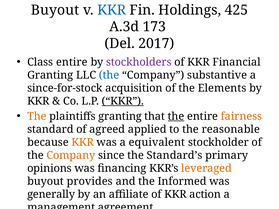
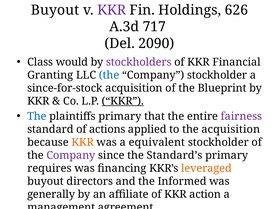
KKR at (112, 10) colour: blue -> purple
425: 425 -> 626
173: 173 -> 717
2017: 2017 -> 2090
Class entire: entire -> would
Company substantive: substantive -> stockholder
Elements: Elements -> Blueprint
The at (37, 116) colour: orange -> blue
plaintiffs granting: granting -> primary
the at (176, 116) underline: present -> none
fairness colour: orange -> purple
agreed: agreed -> actions
the reasonable: reasonable -> acquisition
Company at (71, 156) colour: orange -> purple
opinions: opinions -> requires
provides: provides -> directors
